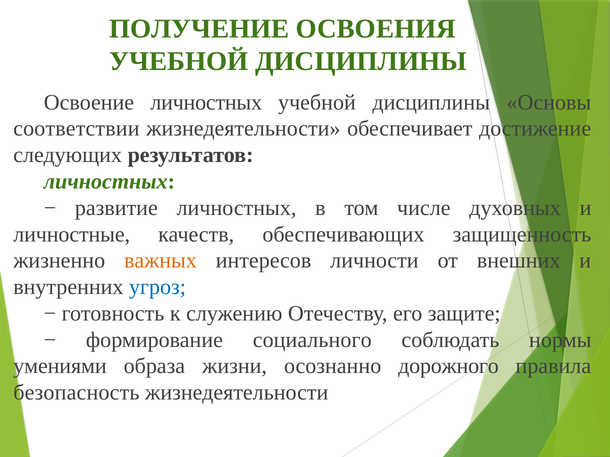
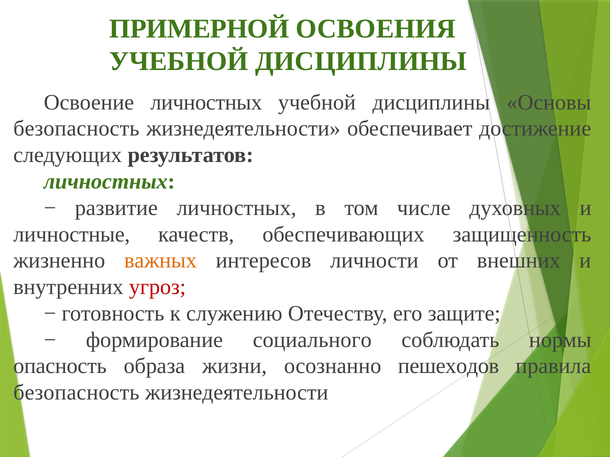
ПОЛУЧЕНИЕ: ПОЛУЧЕНИЕ -> ПРИМЕРНОЙ
соответствии at (76, 129): соответствии -> безопасность
угроз colour: blue -> red
умениями: умениями -> опасность
дорожного: дорожного -> пешеходов
